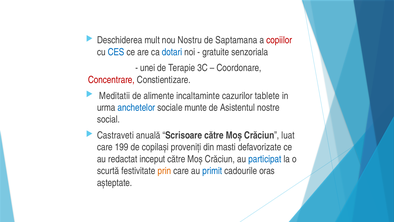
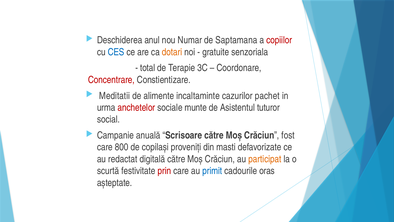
mult: mult -> anul
Nostru: Nostru -> Numar
dotari colour: blue -> orange
unei: unei -> total
tablete: tablete -> pachet
anchetelor colour: blue -> red
nostre: nostre -> tuturor
Castraveti: Castraveti -> Campanie
luat: luat -> fost
199: 199 -> 800
inceput: inceput -> digitală
participat colour: blue -> orange
prin colour: orange -> red
